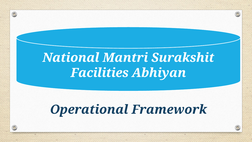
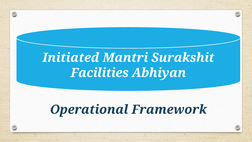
National: National -> Initiated
